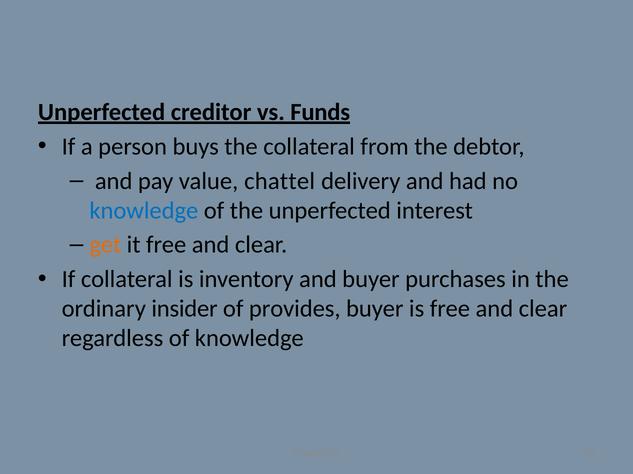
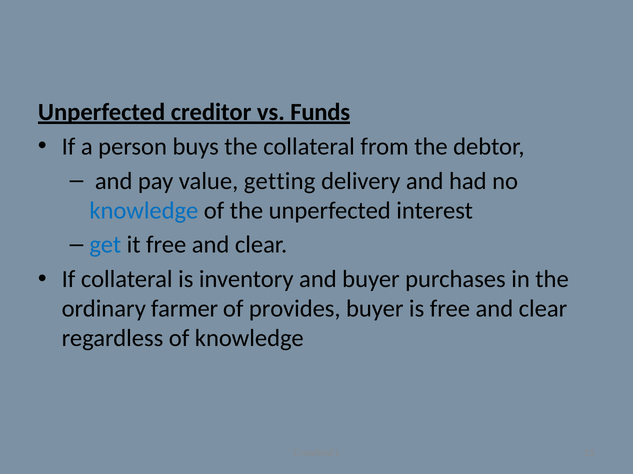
chattel: chattel -> getting
get colour: orange -> blue
insider: insider -> farmer
